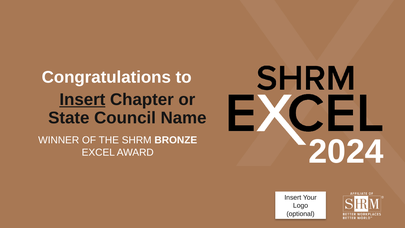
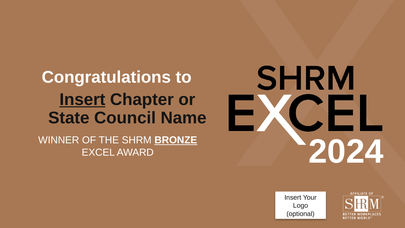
BRONZE underline: none -> present
